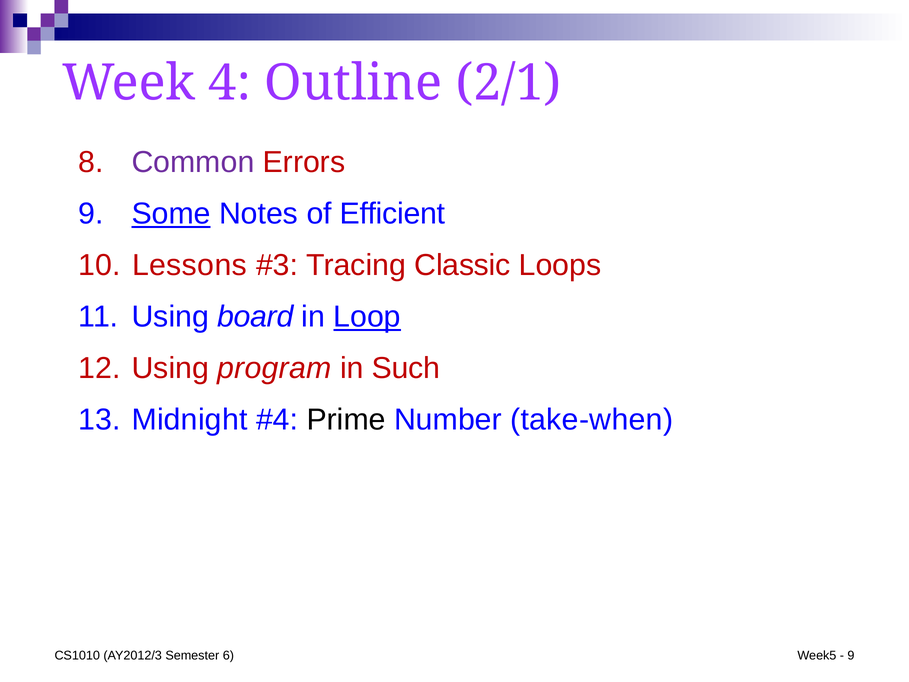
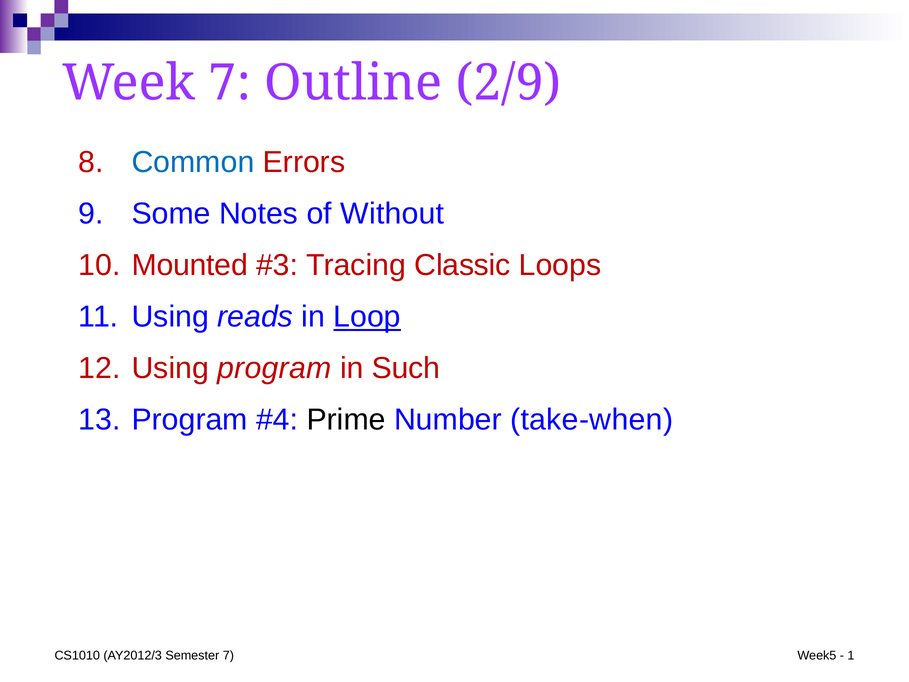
Week 4: 4 -> 7
2/1: 2/1 -> 2/9
Common colour: purple -> blue
Some underline: present -> none
Efficient: Efficient -> Without
Lessons: Lessons -> Mounted
board: board -> reads
Midnight at (190, 420): Midnight -> Program
Semester 6: 6 -> 7
9 at (851, 655): 9 -> 1
